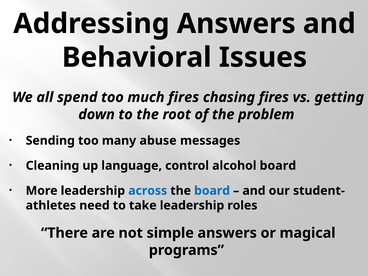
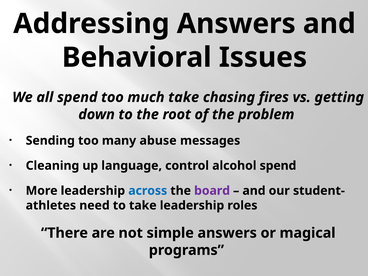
much fires: fires -> take
alcohol board: board -> spend
board at (212, 191) colour: blue -> purple
